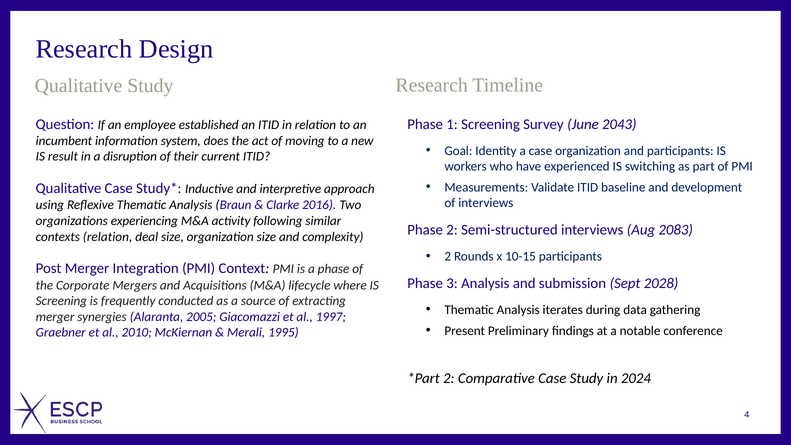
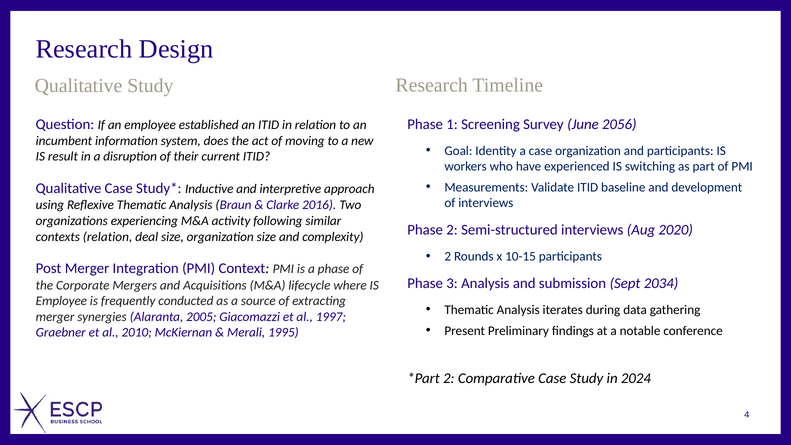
2043: 2043 -> 2056
2083: 2083 -> 2020
2028: 2028 -> 2034
Screening at (61, 301): Screening -> Employee
